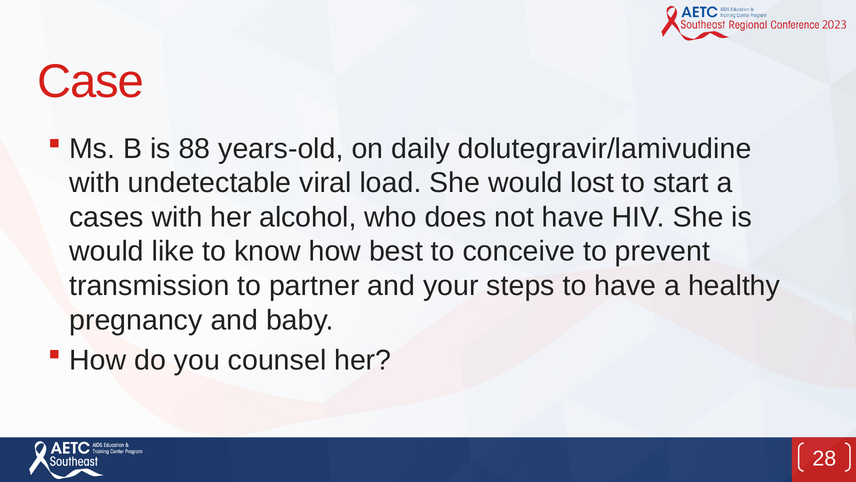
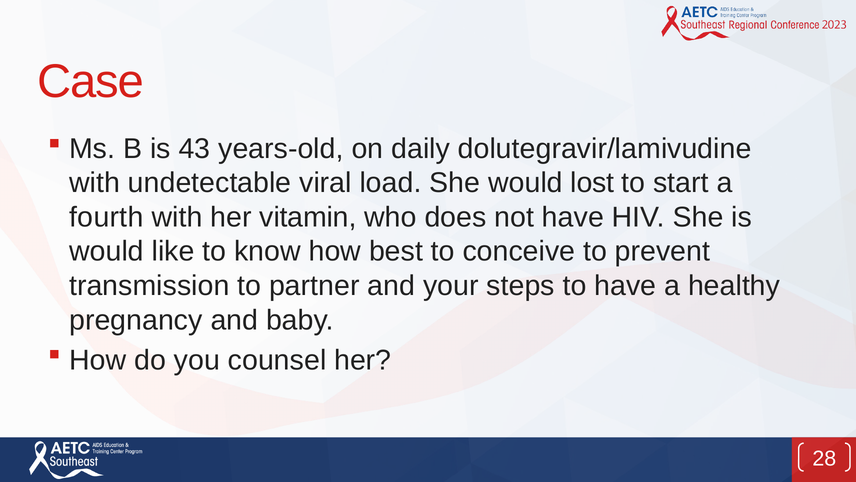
88: 88 -> 43
cases: cases -> fourth
alcohol: alcohol -> vitamin
